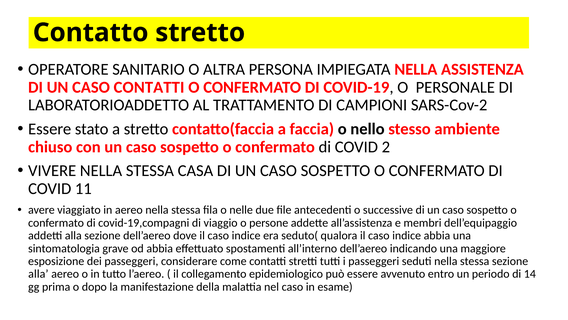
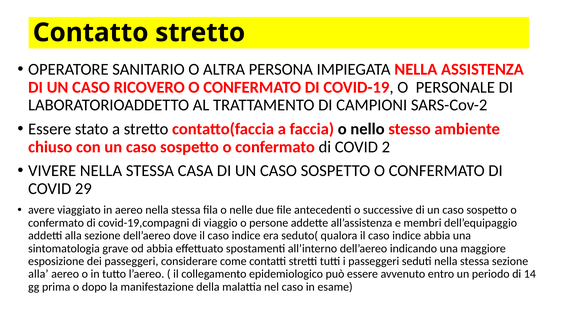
CASO CONTATTI: CONTATTI -> RICOVERO
11: 11 -> 29
